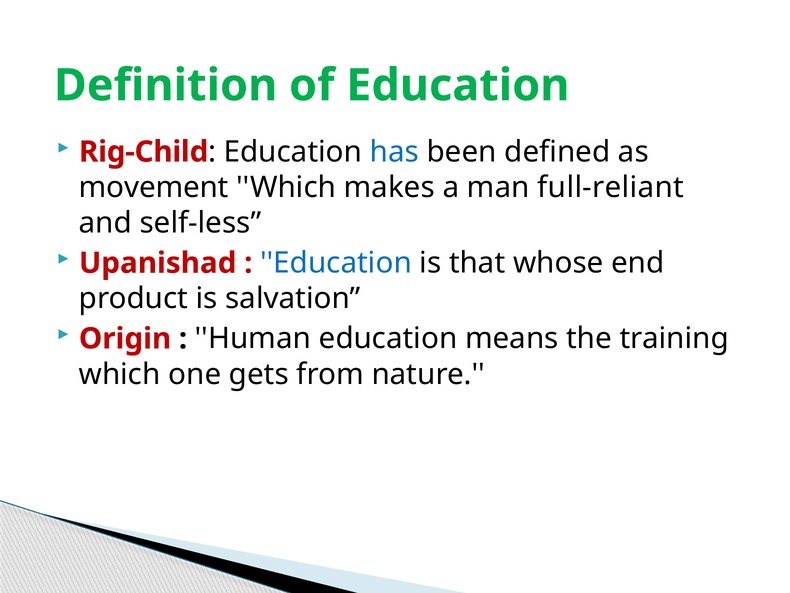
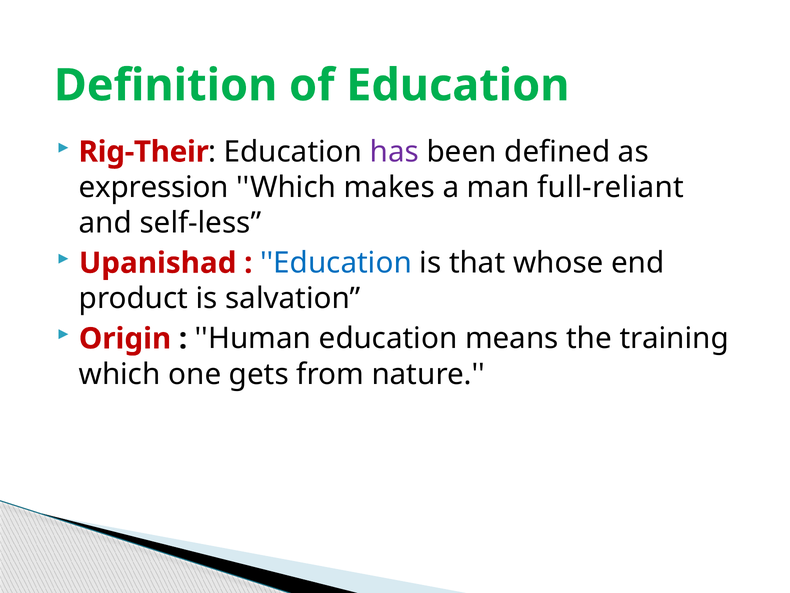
Rig-Child: Rig-Child -> Rig-Their
has colour: blue -> purple
movement: movement -> expression
